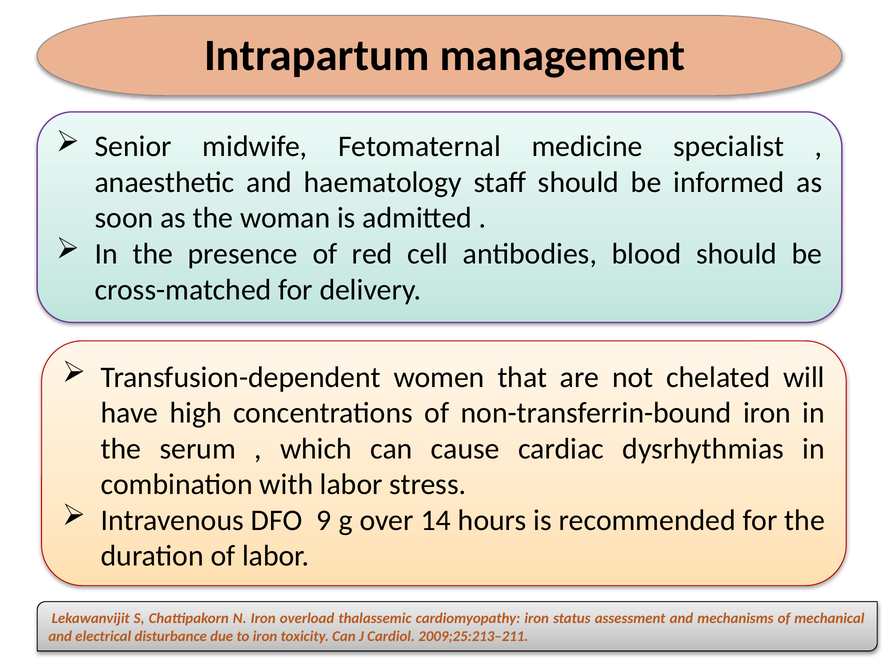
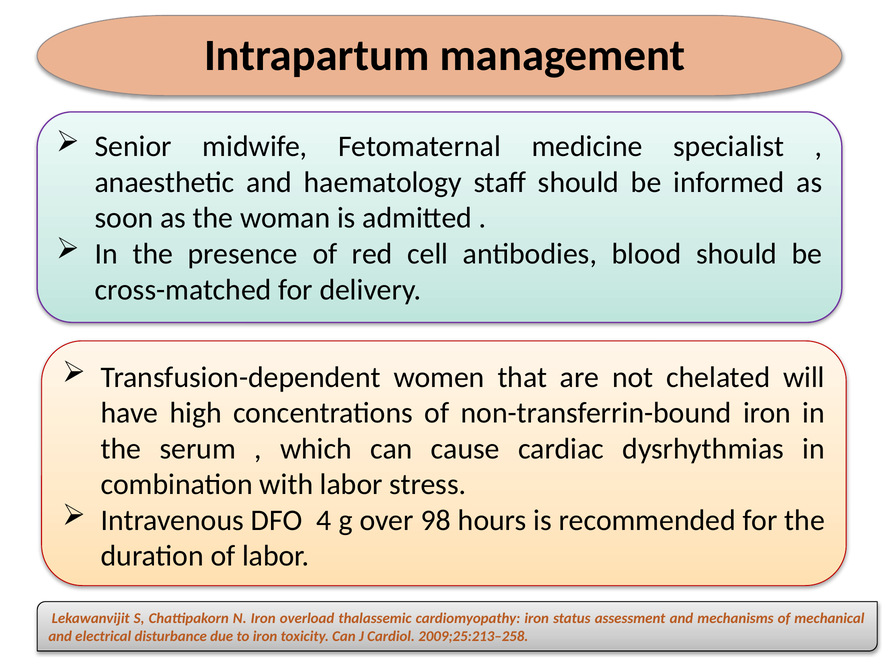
9: 9 -> 4
14: 14 -> 98
2009;25:213–211: 2009;25:213–211 -> 2009;25:213–258
